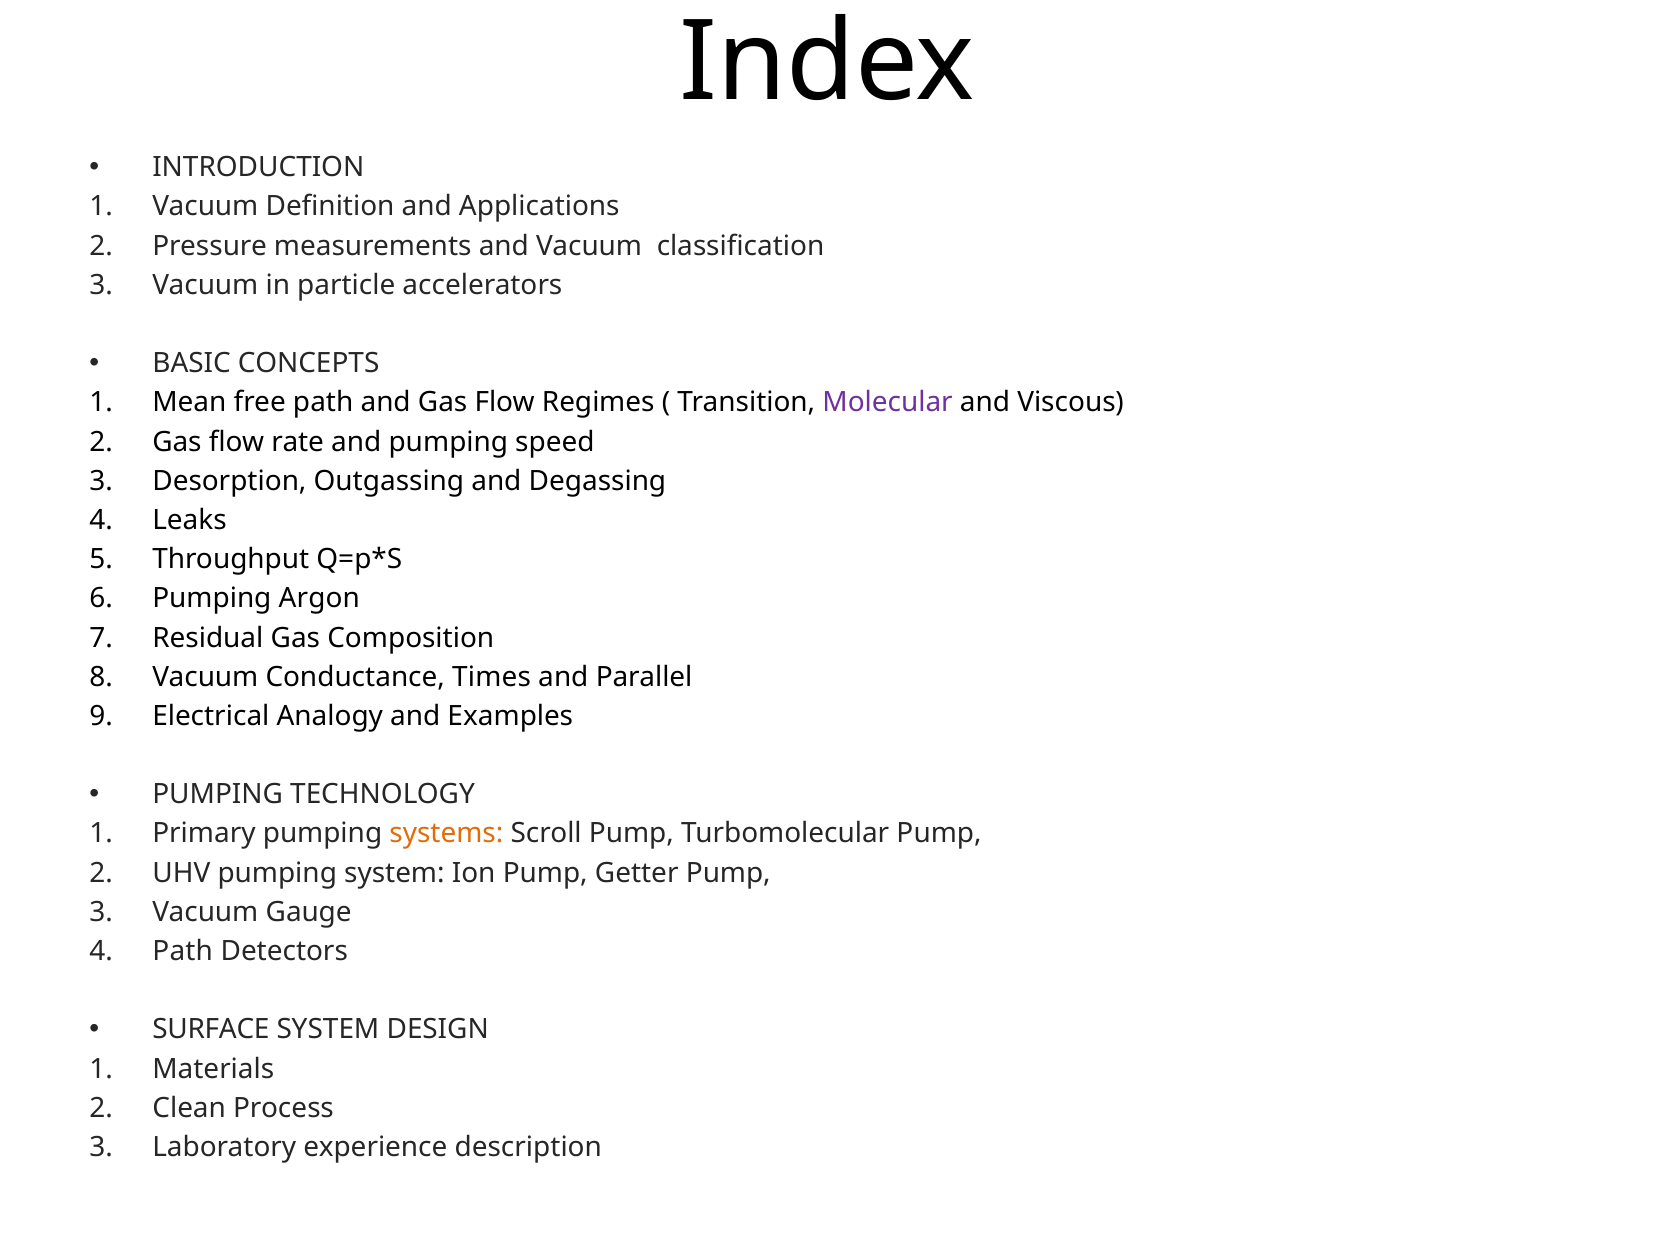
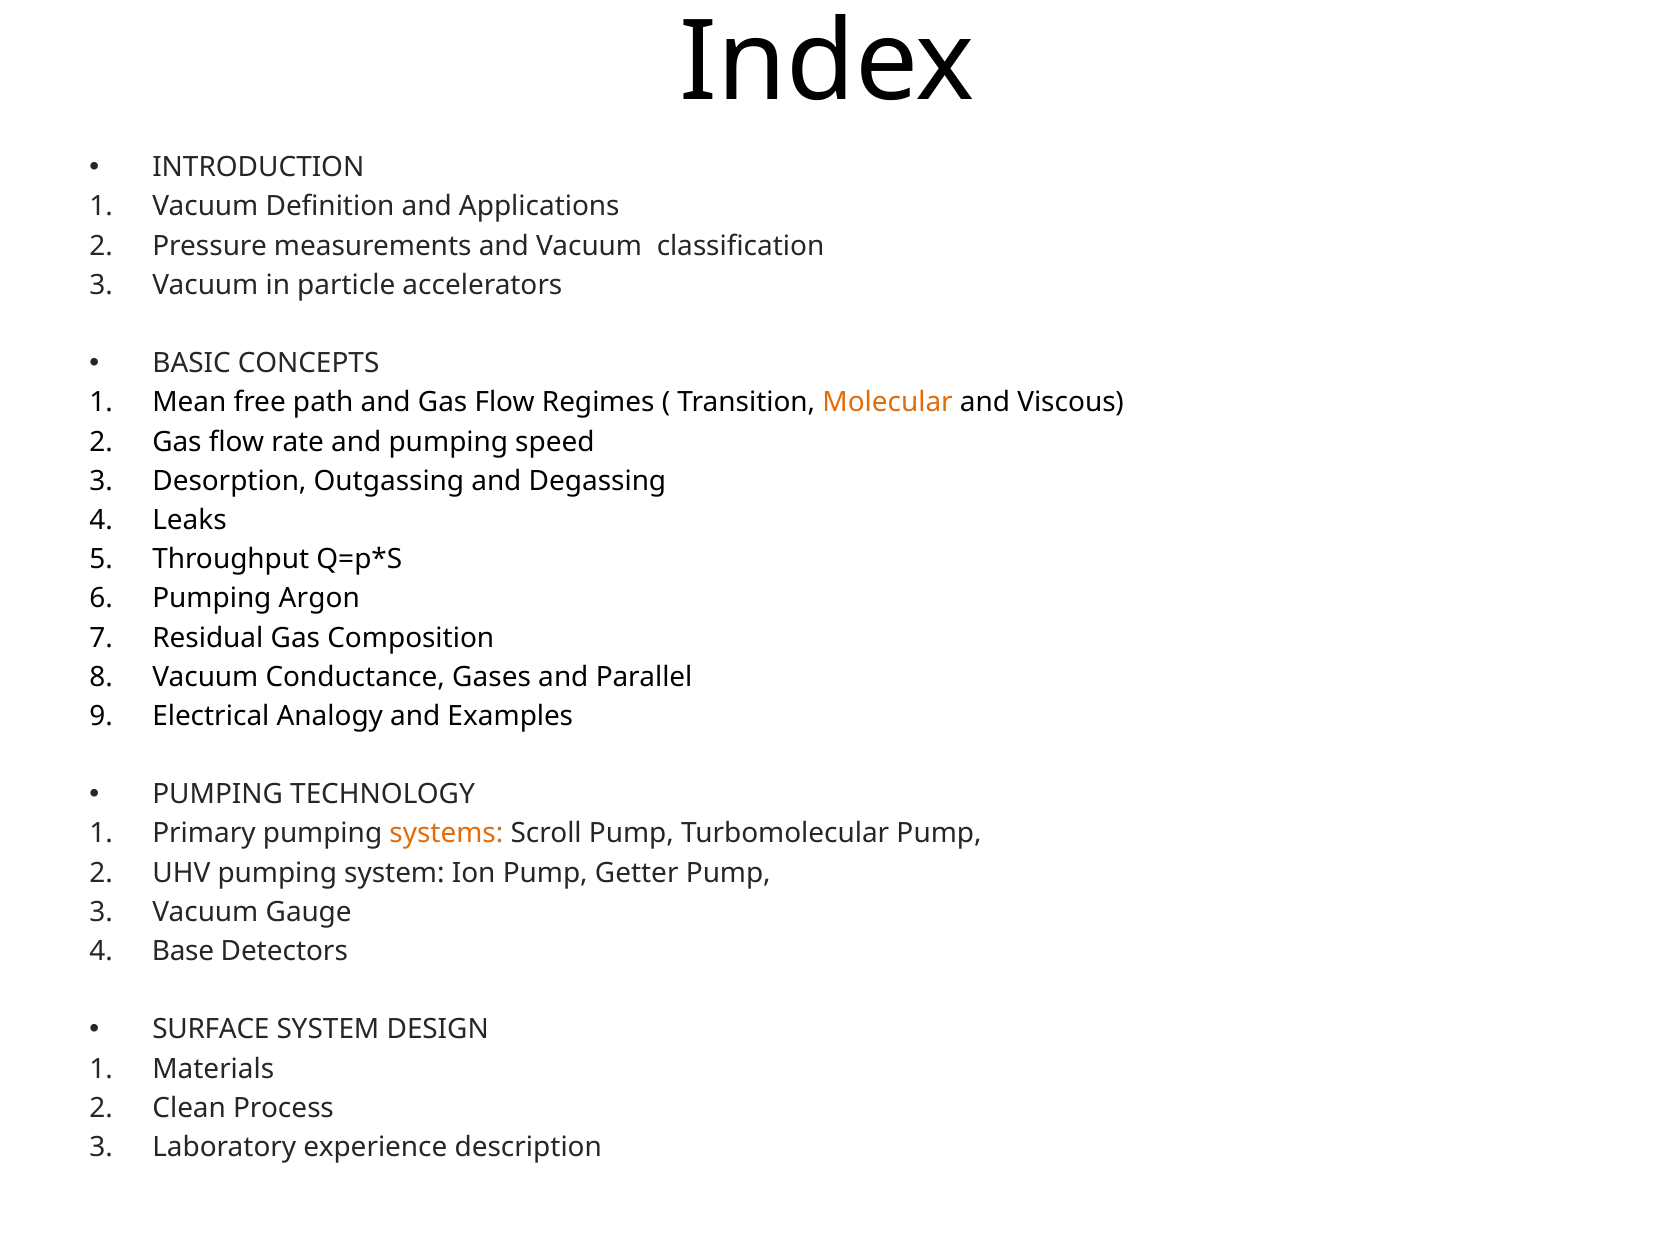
Molecular colour: purple -> orange
Times: Times -> Gases
Path at (183, 952): Path -> Base
